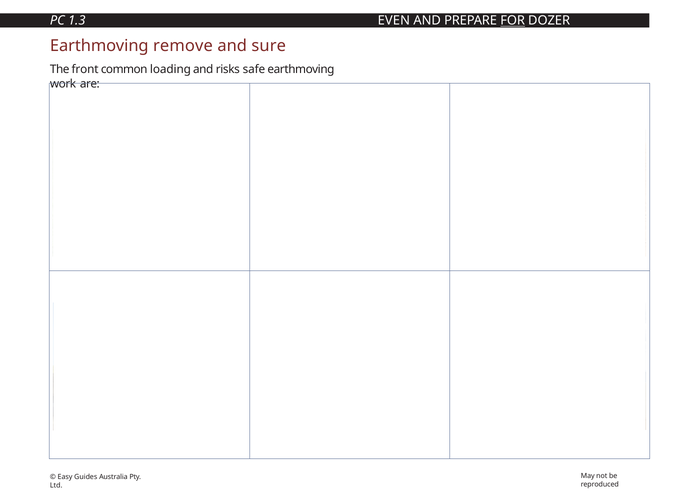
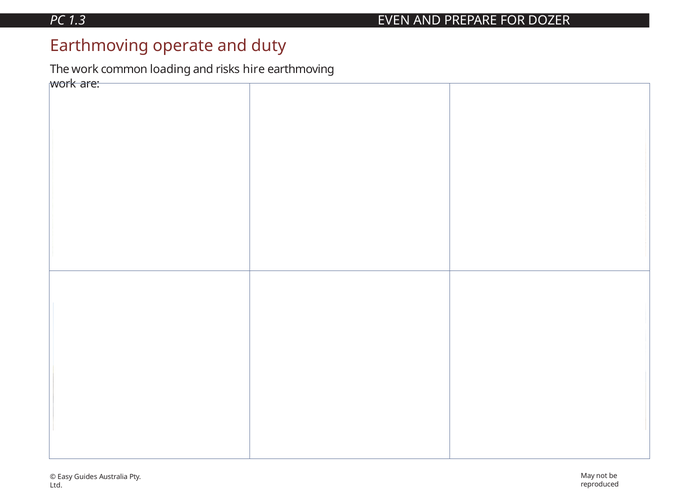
FOR underline: present -> none
remove: remove -> operate
sure: sure -> duty
The front: front -> work
safe: safe -> hire
